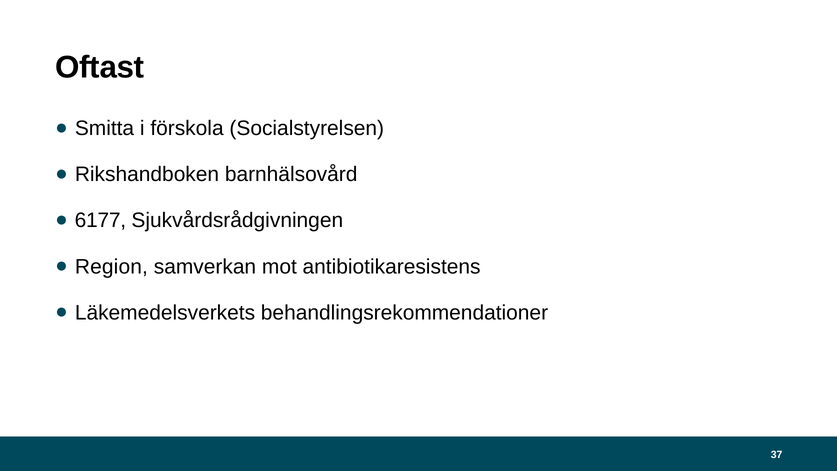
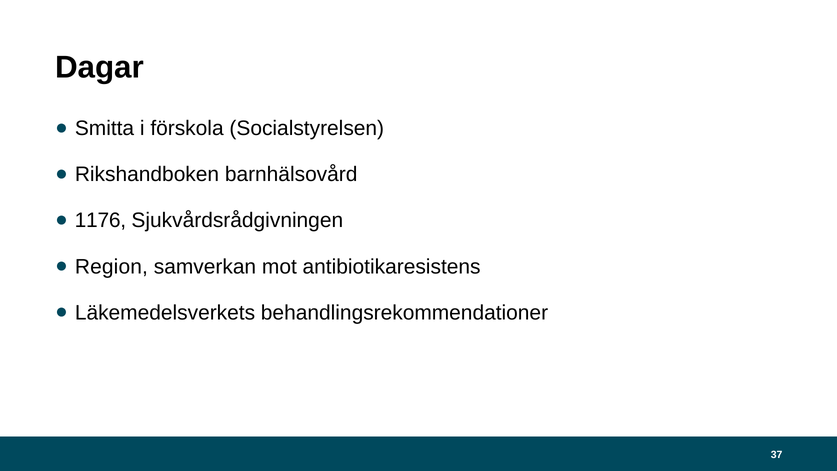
Oftast: Oftast -> Dagar
6177: 6177 -> 1176
